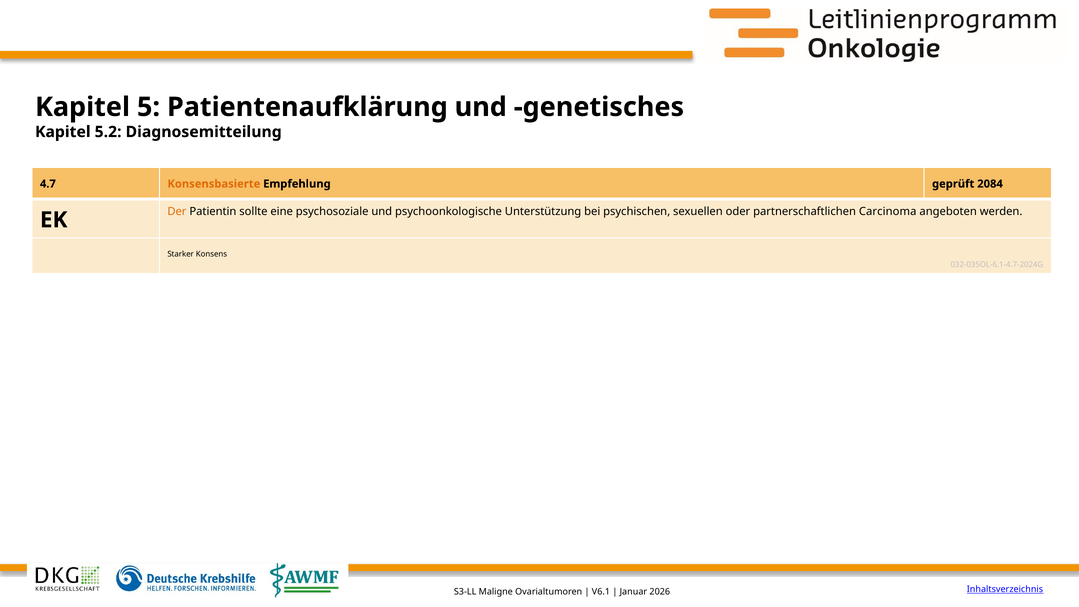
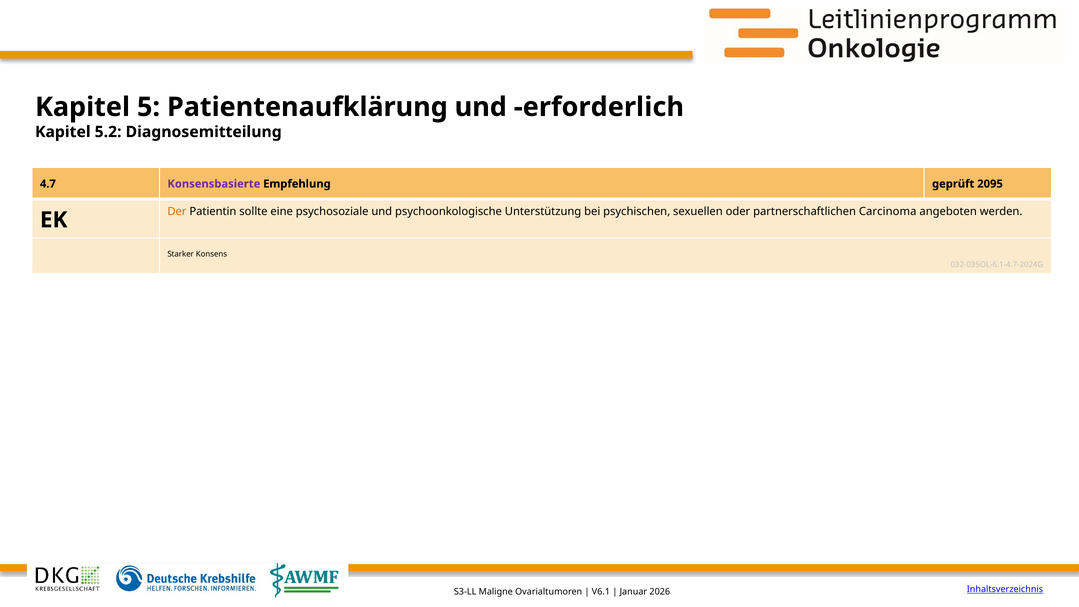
genetisches: genetisches -> erforderlich
Konsensbasierte colour: orange -> purple
2084: 2084 -> 2095
